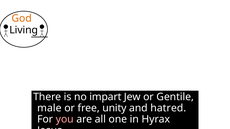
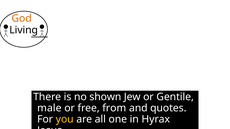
impart: impart -> shown
unity: unity -> from
hatred: hatred -> quotes
you colour: pink -> yellow
